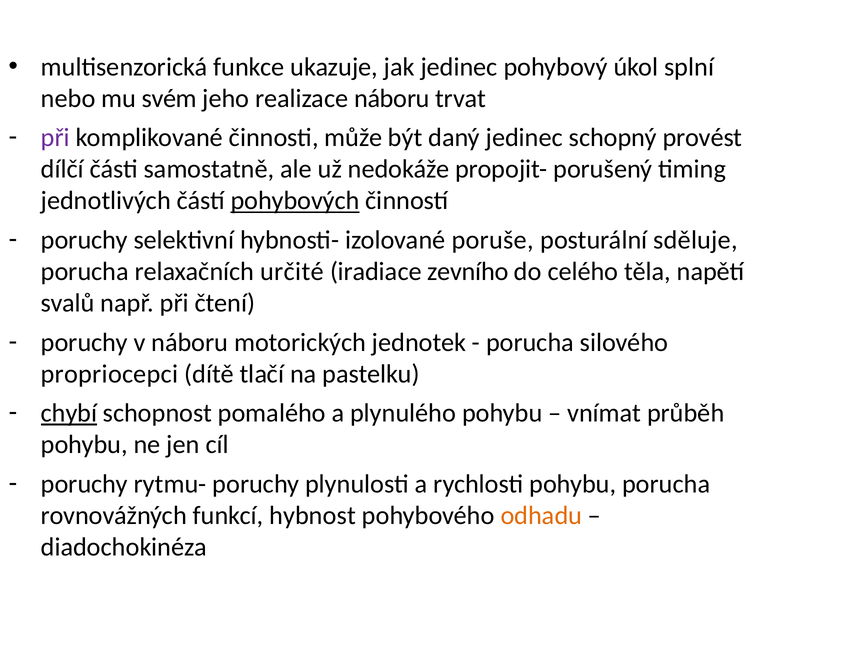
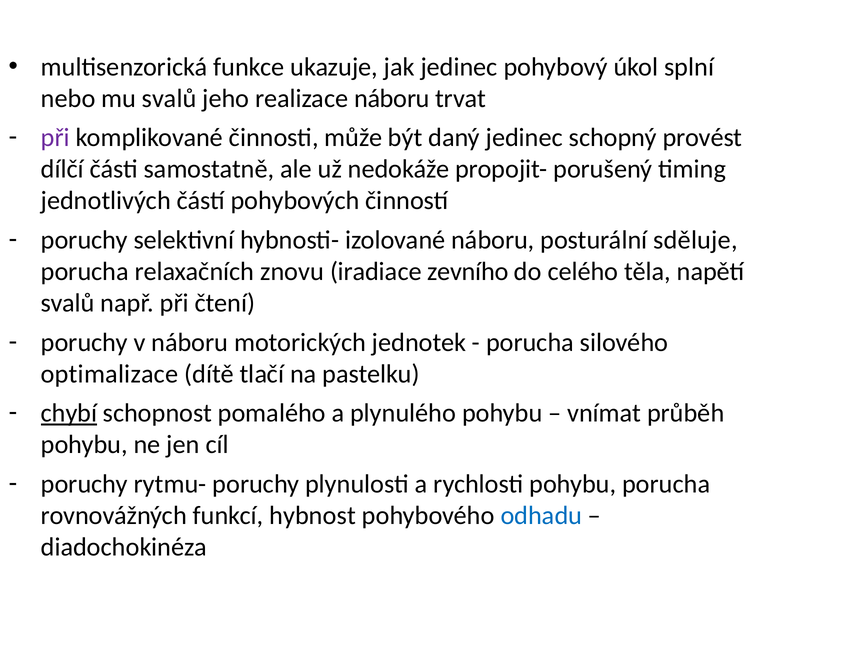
mu svém: svém -> svalů
pohybových underline: present -> none
izolované poruše: poruše -> náboru
určité: určité -> znovu
propriocepci: propriocepci -> optimalizace
odhadu colour: orange -> blue
